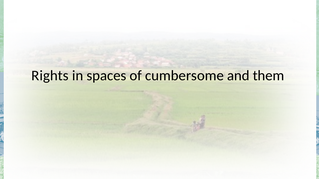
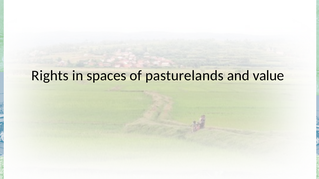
cumbersome: cumbersome -> pasturelands
them: them -> value
